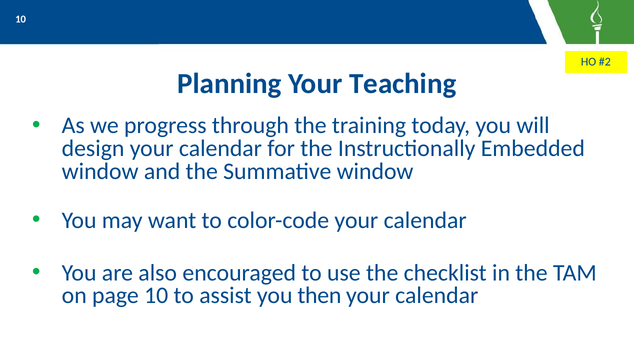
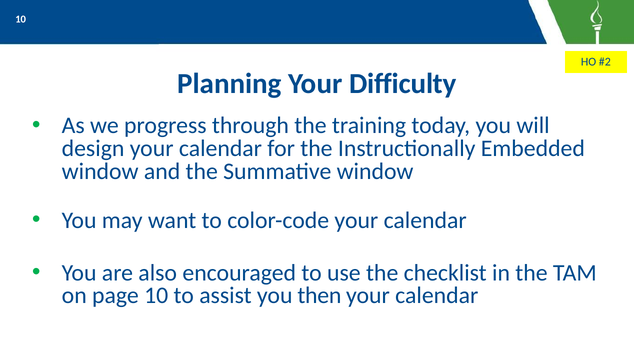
Teaching: Teaching -> Difficulty
